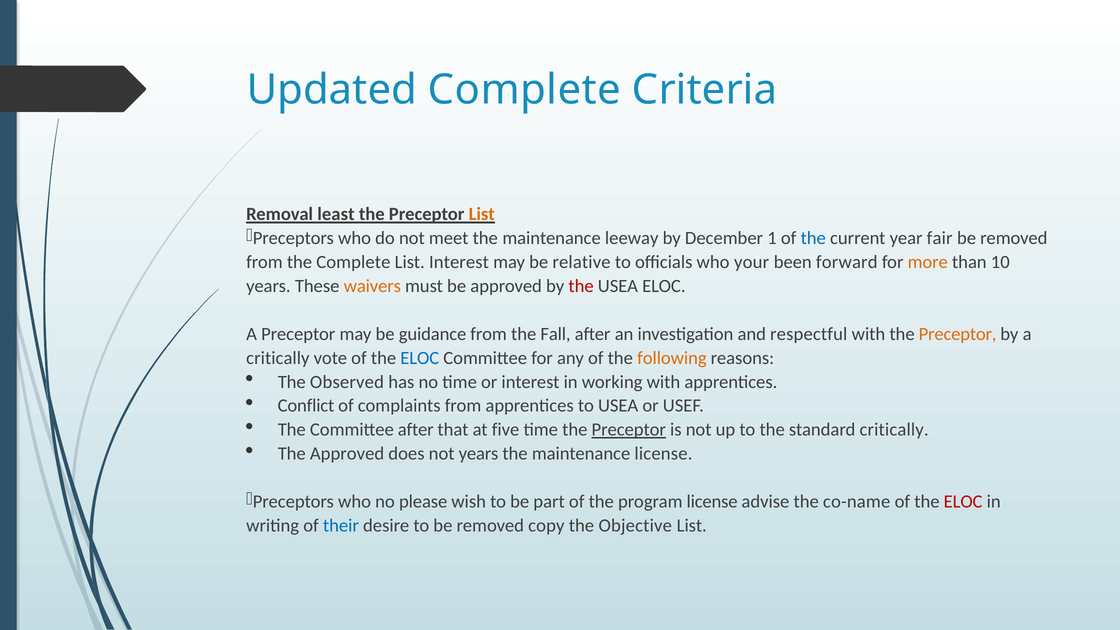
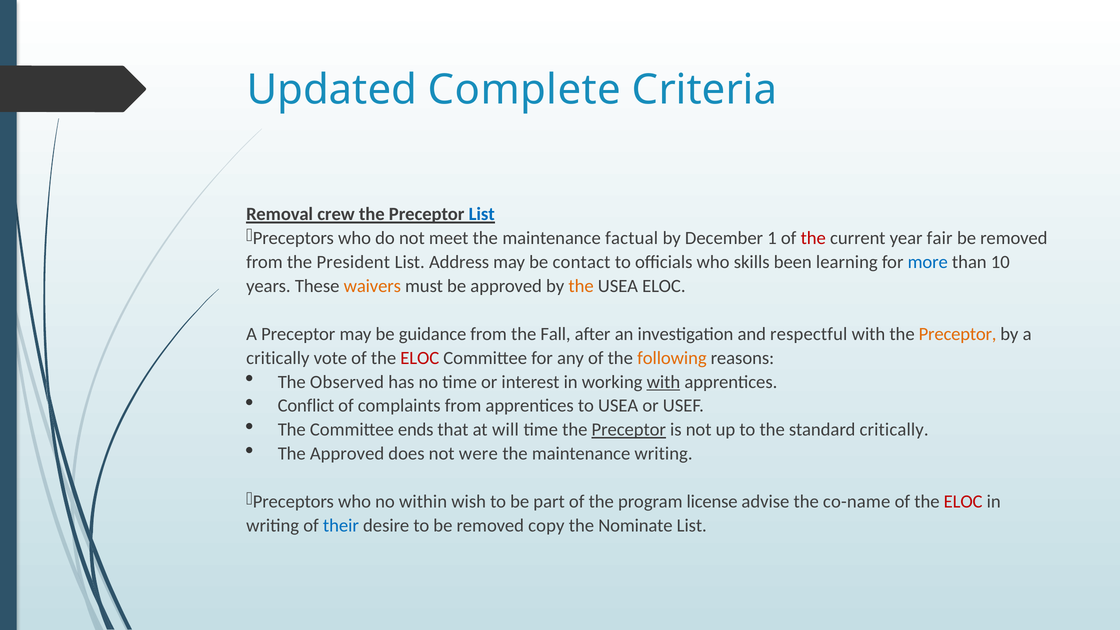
least: least -> crew
List at (482, 214) colour: orange -> blue
leeway: leeway -> factual
the at (813, 238) colour: blue -> red
the Complete: Complete -> President
List Interest: Interest -> Address
relative: relative -> contact
your: your -> skills
forward: forward -> learning
more colour: orange -> blue
the at (581, 286) colour: red -> orange
ELOC at (420, 358) colour: blue -> red
with at (663, 382) underline: none -> present
Committee after: after -> ends
five: five -> will
not years: years -> were
maintenance license: license -> writing
please: please -> within
Objective: Objective -> Nominate
